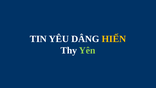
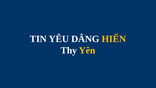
Yên colour: light green -> yellow
